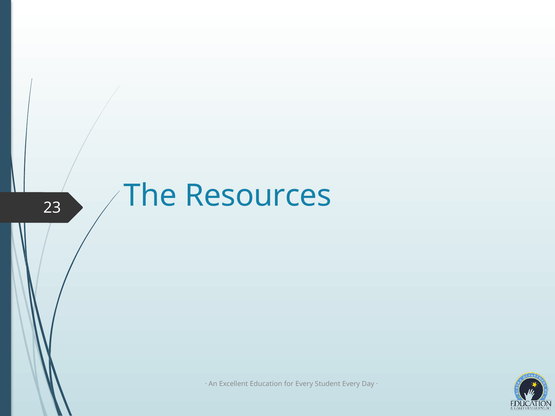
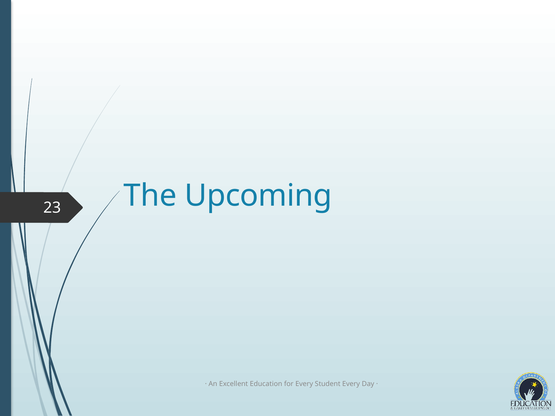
Resources: Resources -> Upcoming
